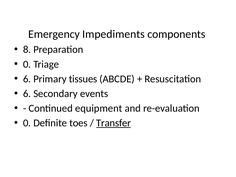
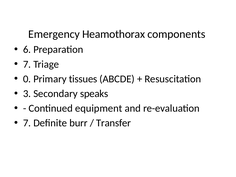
Impediments: Impediments -> Heamothorax
8: 8 -> 6
0 at (27, 64): 0 -> 7
6 at (27, 79): 6 -> 0
6 at (27, 94): 6 -> 3
events: events -> speaks
0 at (27, 123): 0 -> 7
toes: toes -> burr
Transfer underline: present -> none
